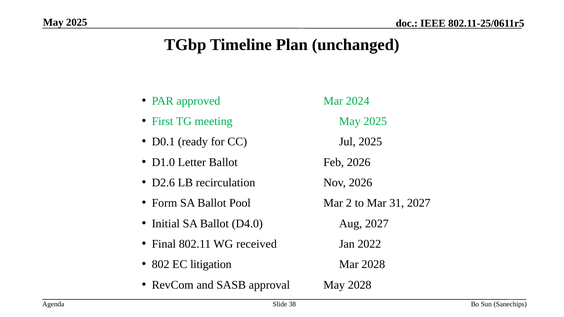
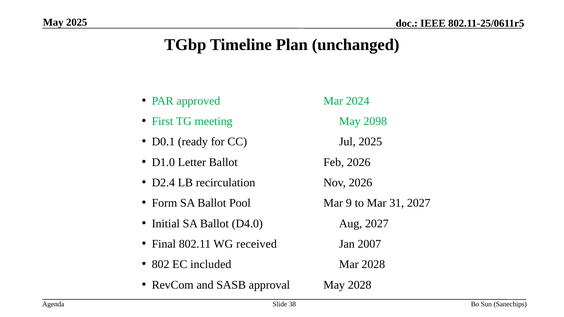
meeting May 2025: 2025 -> 2098
D2.6: D2.6 -> D2.4
2: 2 -> 9
2022: 2022 -> 2007
litigation: litigation -> included
